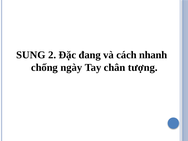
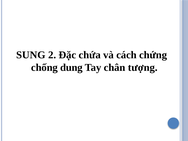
đang: đang -> chứa
nhanh: nhanh -> chứng
ngày: ngày -> dung
